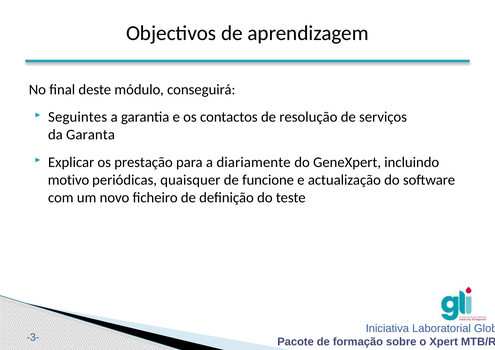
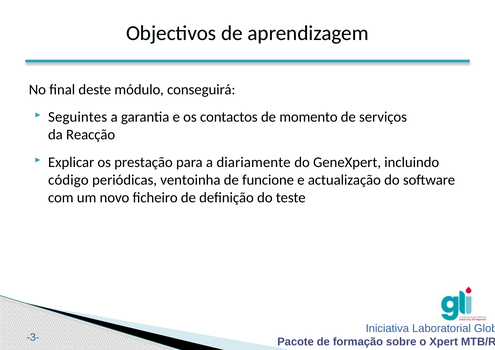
resolução: resolução -> momento
Garanta: Garanta -> Reacção
motivo: motivo -> código
quaisquer: quaisquer -> ventoinha
